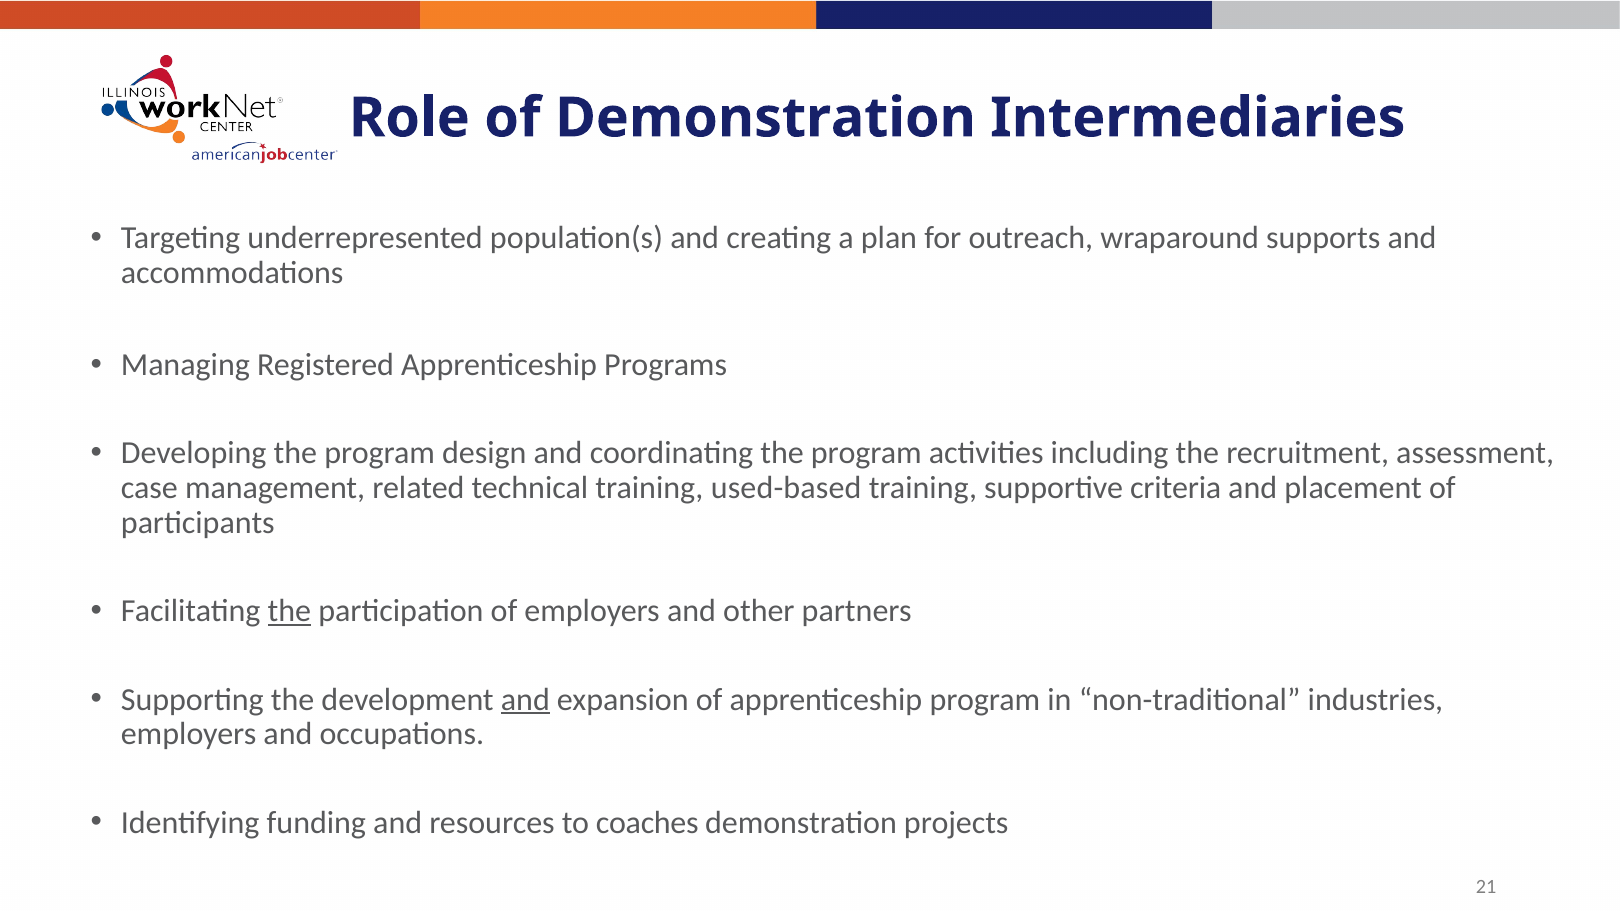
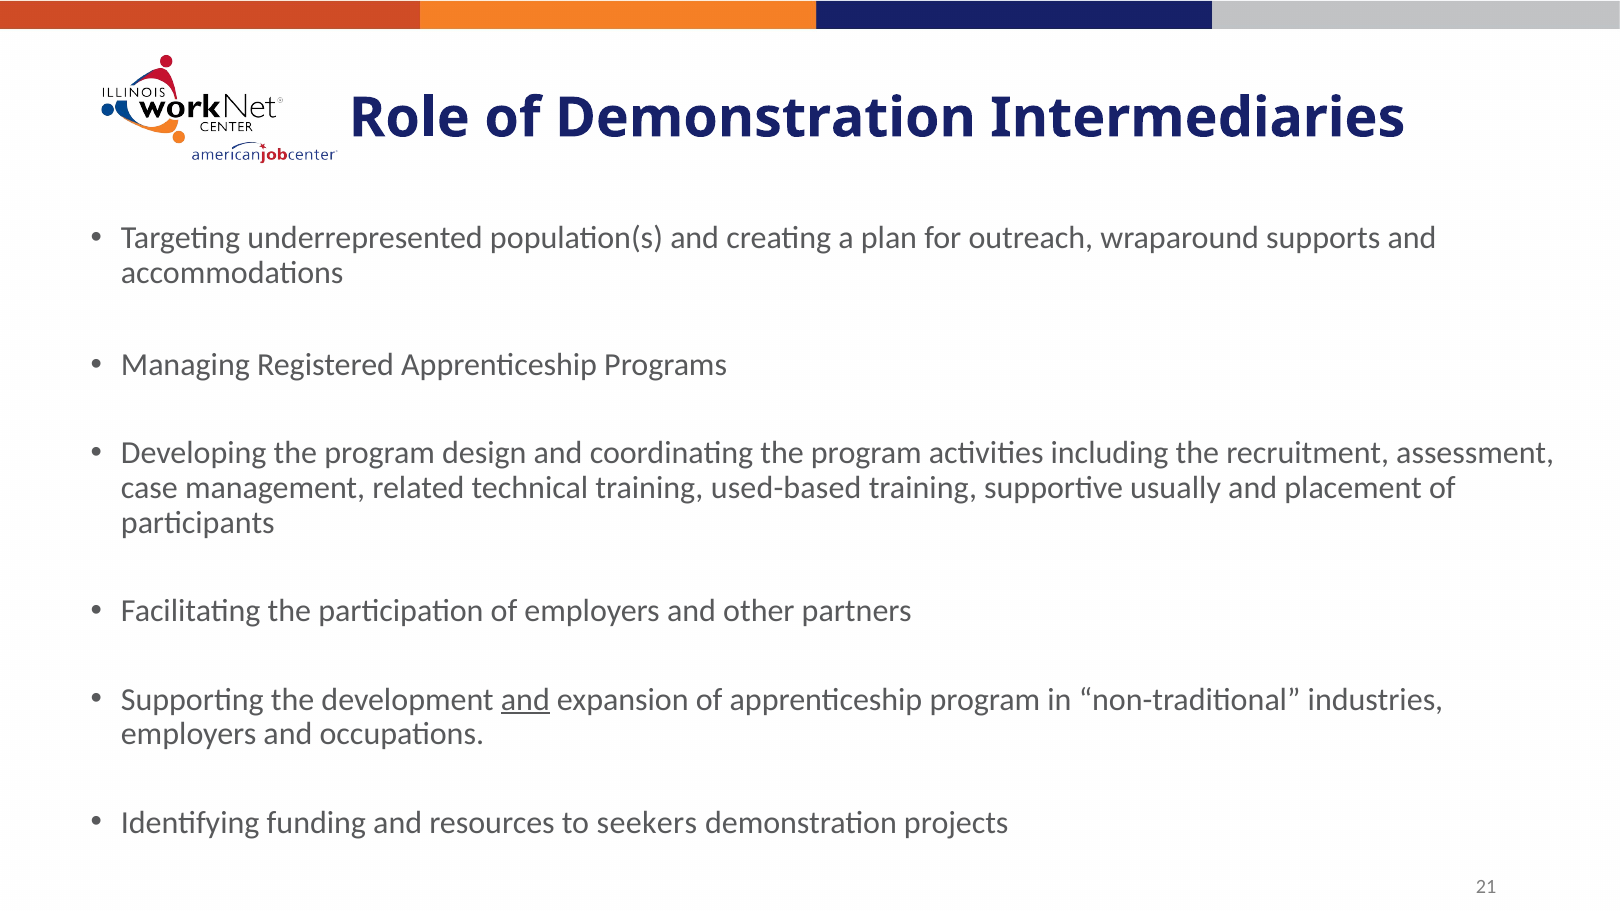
criteria: criteria -> usually
the at (289, 611) underline: present -> none
coaches: coaches -> seekers
